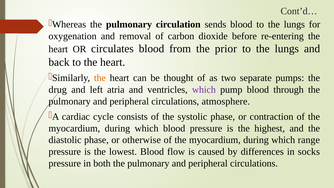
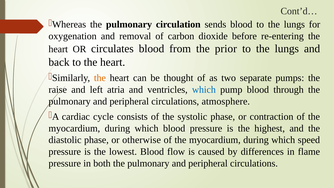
drug: drug -> raise
which at (204, 90) colour: purple -> blue
range: range -> speed
socks: socks -> flame
